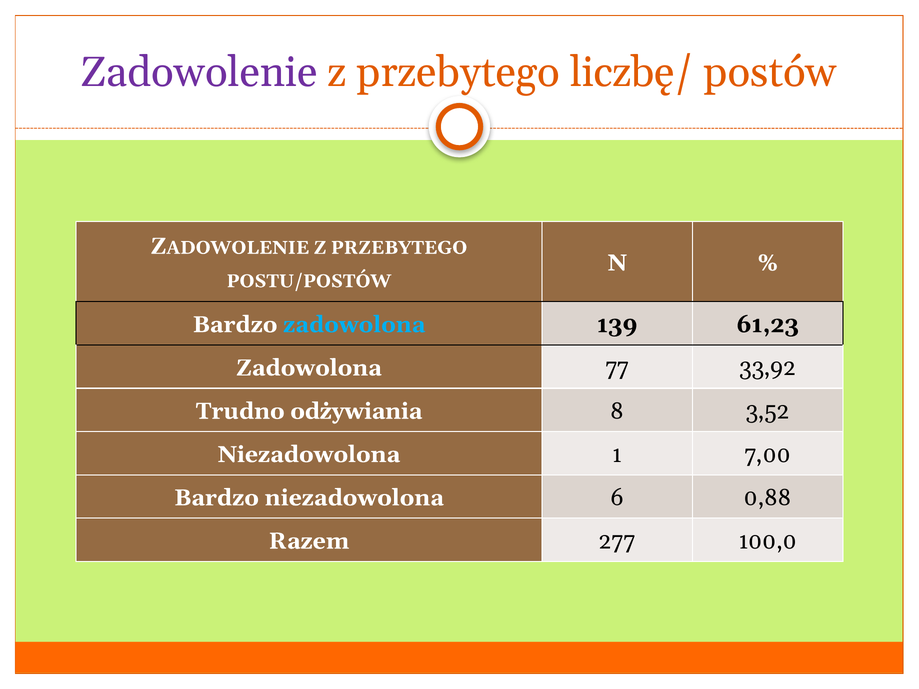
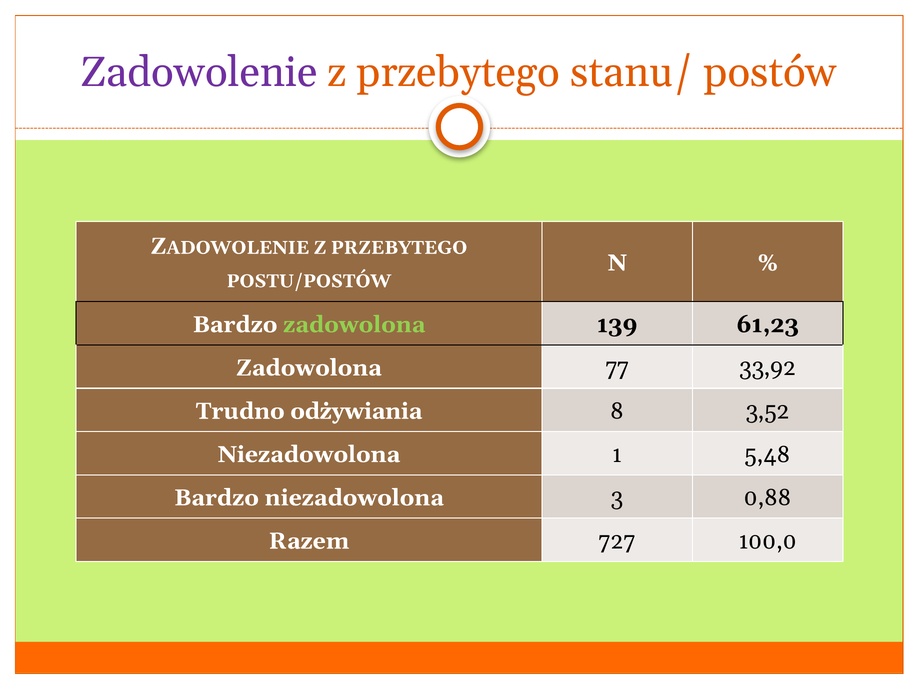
liczbę/: liczbę/ -> stanu/
zadowolona at (354, 325) colour: light blue -> light green
7,00: 7,00 -> 5,48
6: 6 -> 3
277: 277 -> 727
